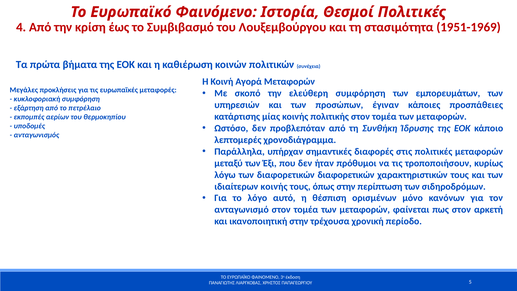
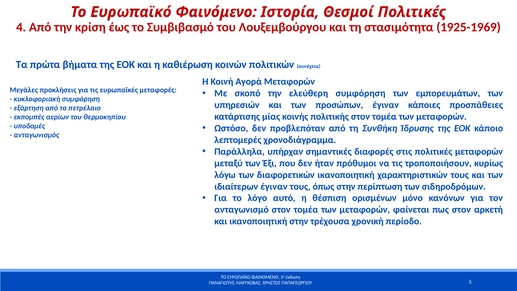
1951-1969: 1951-1969 -> 1925-1969
διαφορετικών διαφορετικών: διαφορετικών -> ικανοποιητική
ιδιαίτερων κοινής: κοινής -> έγιναν
